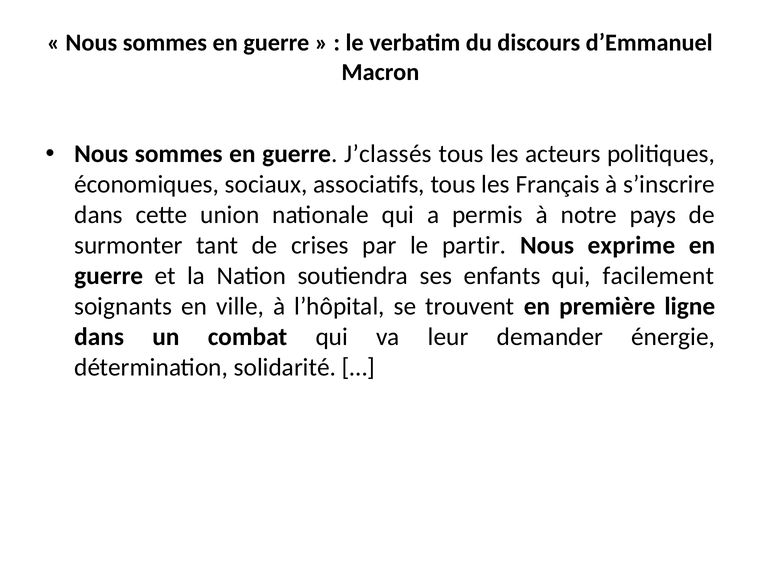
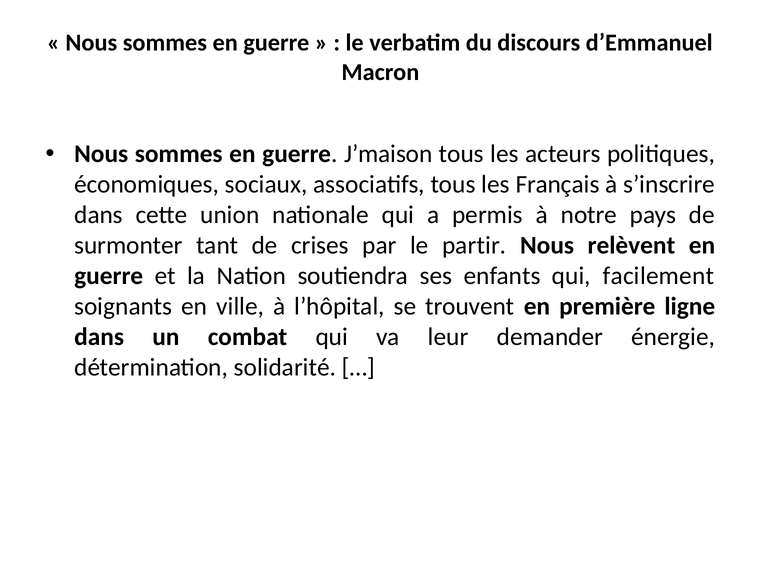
J’classés: J’classés -> J’maison
exprime: exprime -> relèvent
